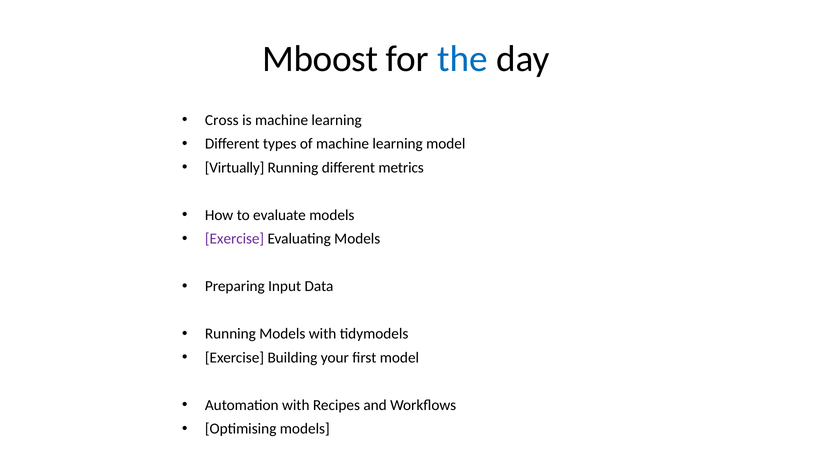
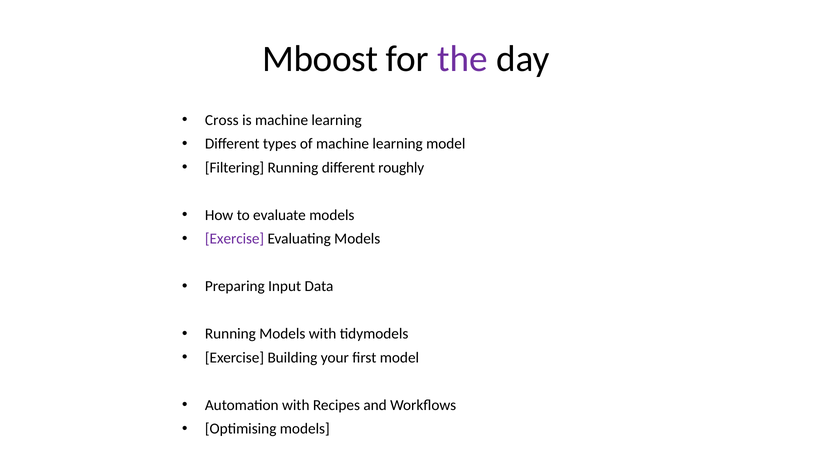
the colour: blue -> purple
Virtually: Virtually -> Filtering
metrics: metrics -> roughly
